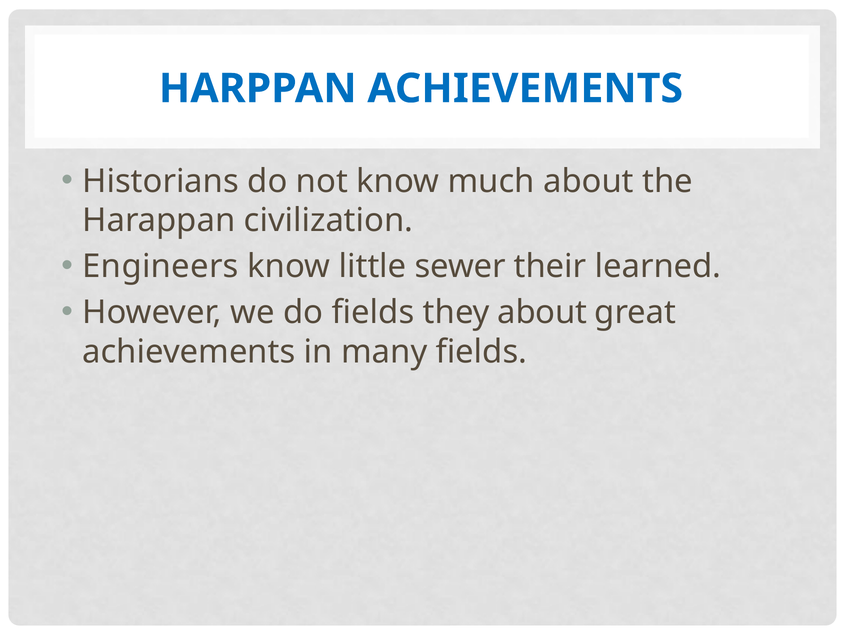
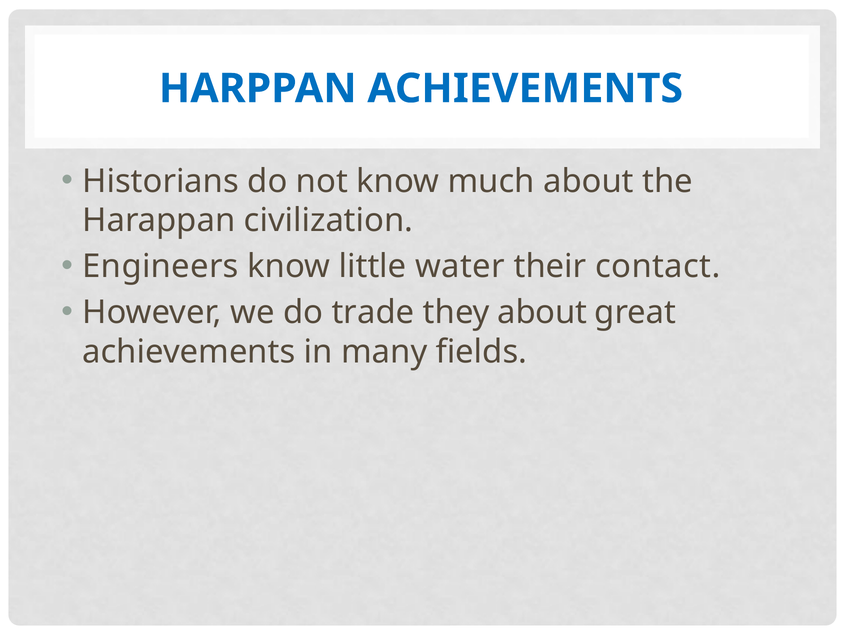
sewer: sewer -> water
learned: learned -> contact
do fields: fields -> trade
